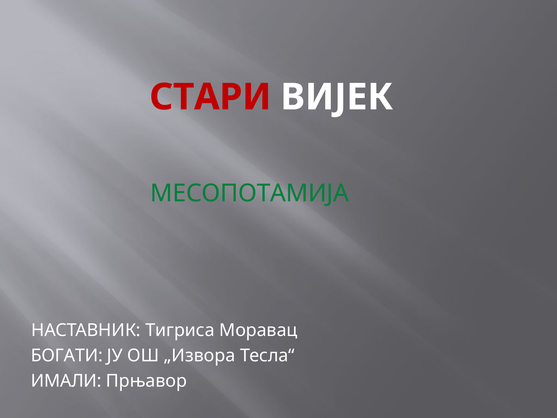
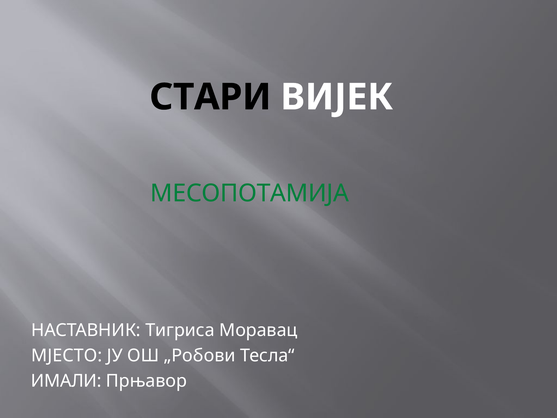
СТАРИ colour: red -> black
БОГАТИ: БОГАТИ -> МЈЕСТО
„Извора: „Извора -> „Робови
